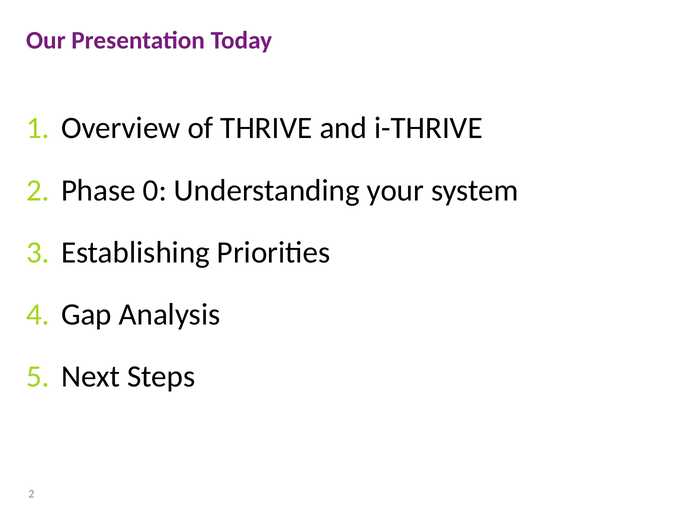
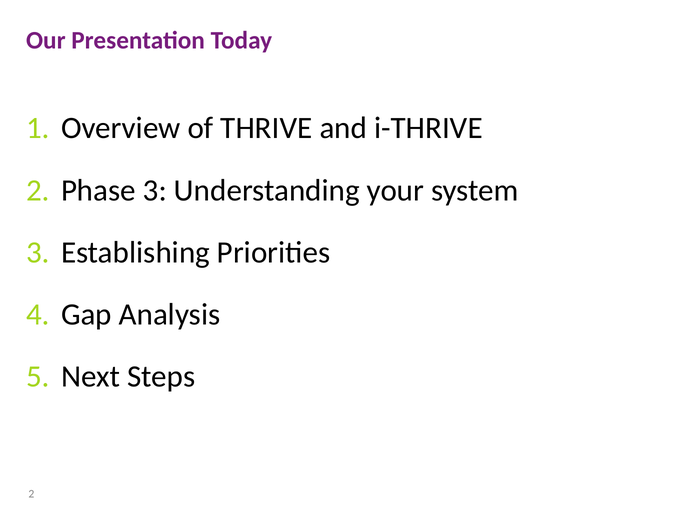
Phase 0: 0 -> 3
